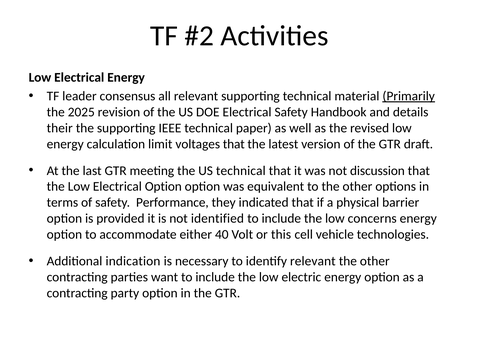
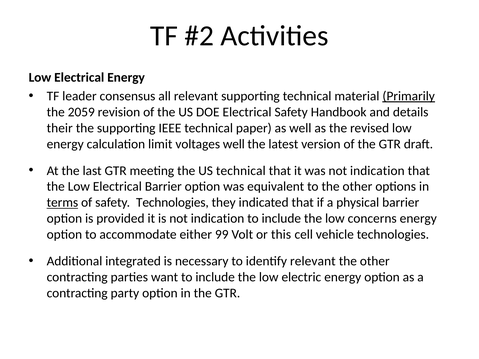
2025: 2025 -> 2059
voltages that: that -> well
was not discussion: discussion -> indication
Electrical Option: Option -> Barrier
terms underline: none -> present
safety Performance: Performance -> Technologies
is not identified: identified -> indication
40: 40 -> 99
indication: indication -> integrated
